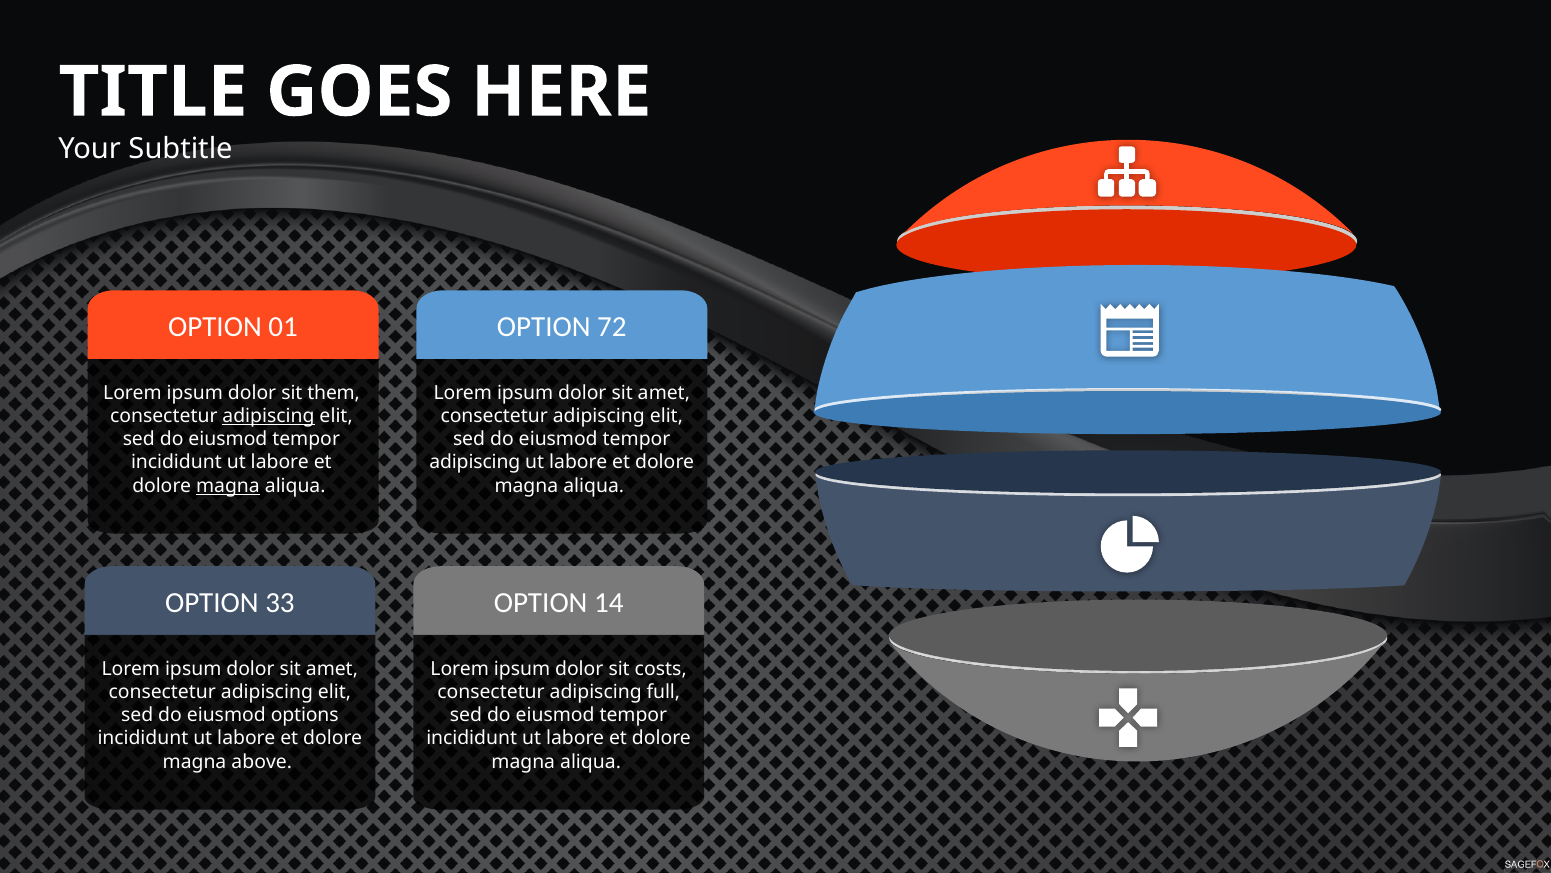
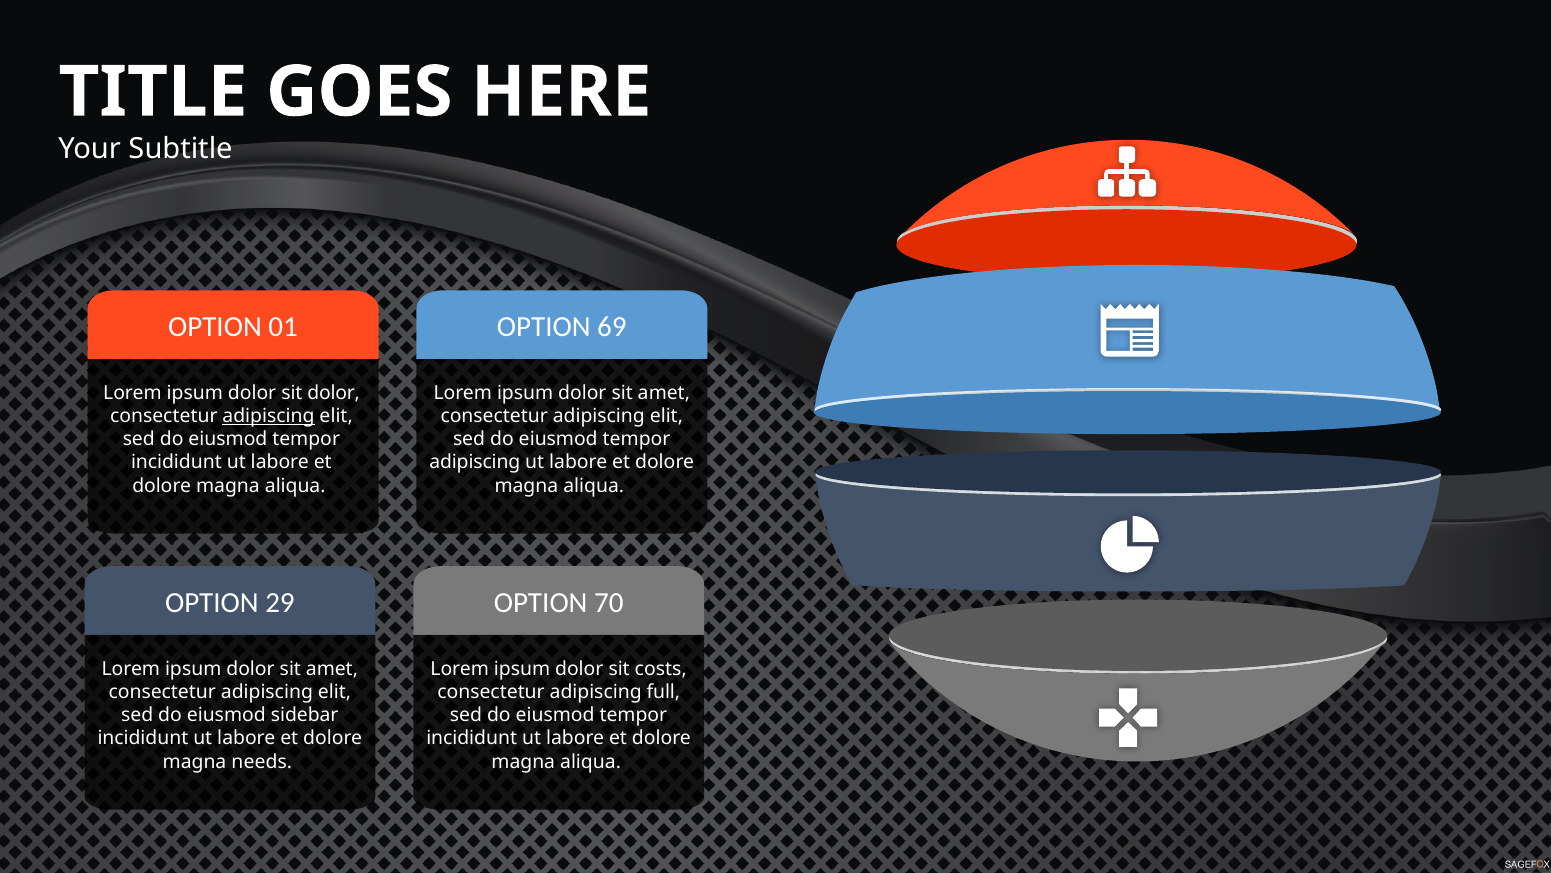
72: 72 -> 69
sit them: them -> dolor
magna at (228, 485) underline: present -> none
33: 33 -> 29
14: 14 -> 70
options: options -> sidebar
above: above -> needs
